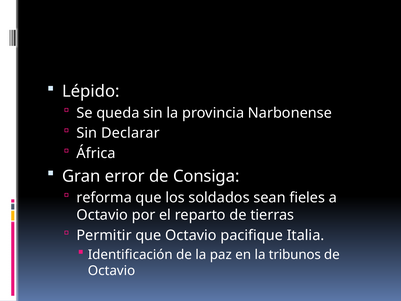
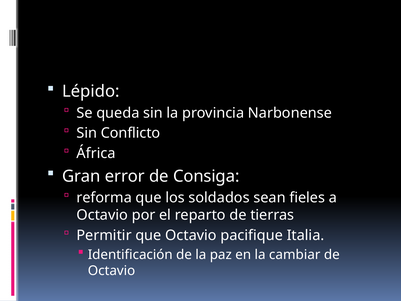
Declarar: Declarar -> Conflicto
tribunos: tribunos -> cambiar
